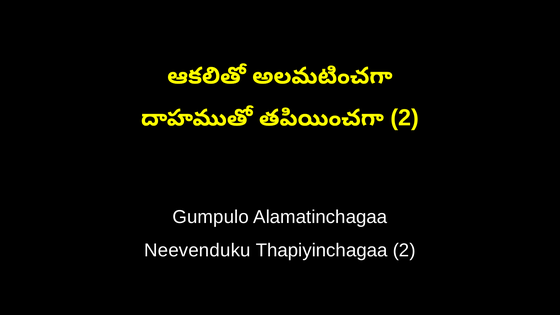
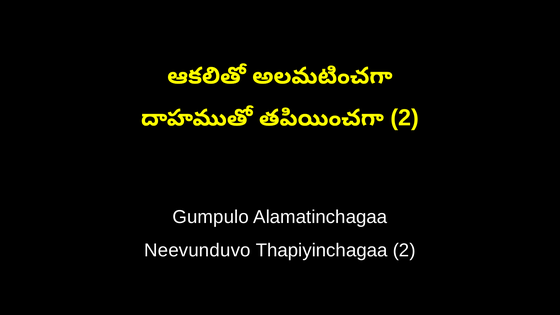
Neevenduku: Neevenduku -> Neevunduvo
